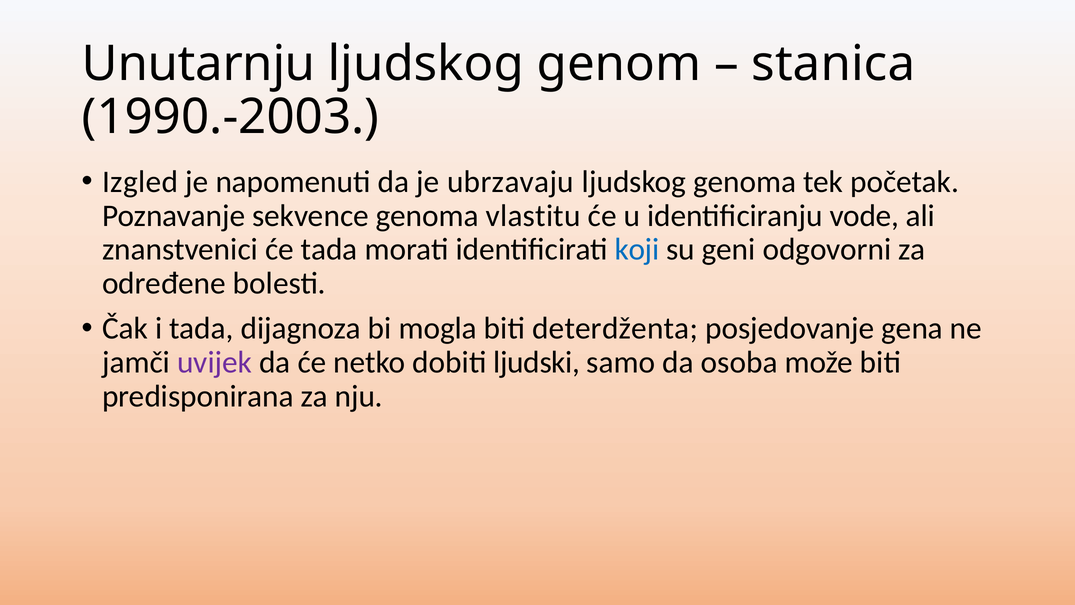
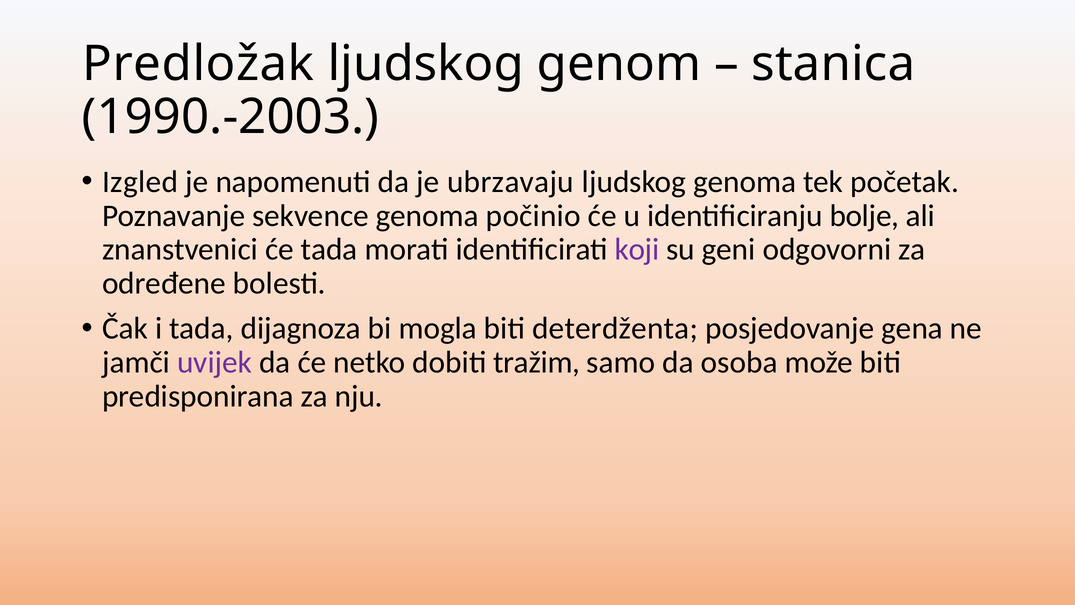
Unutarnju: Unutarnju -> Predložak
vlastitu: vlastitu -> počinio
vode: vode -> bolje
koji colour: blue -> purple
ljudski: ljudski -> tražim
